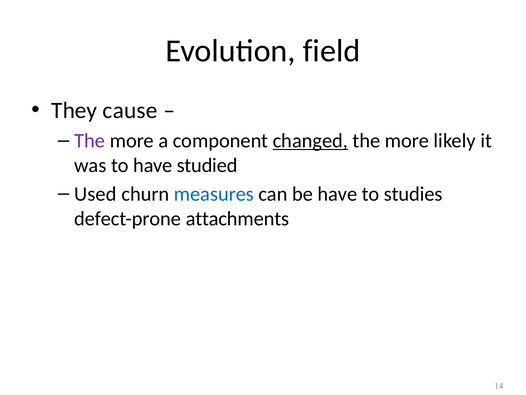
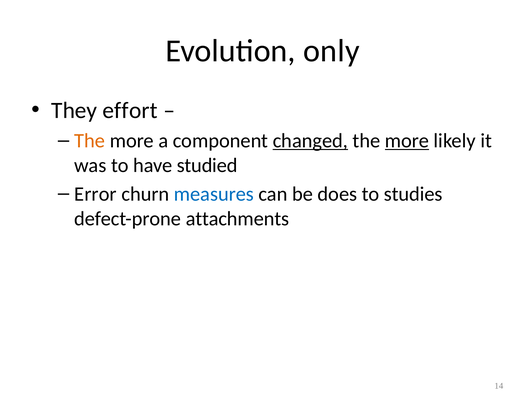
field: field -> only
cause: cause -> effort
The at (90, 141) colour: purple -> orange
more at (407, 141) underline: none -> present
Used: Used -> Error
be have: have -> does
